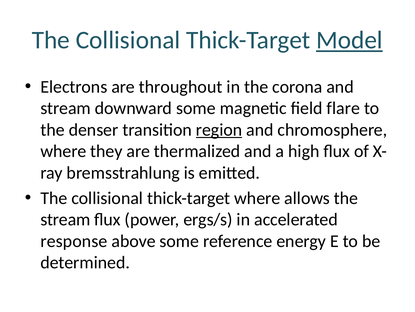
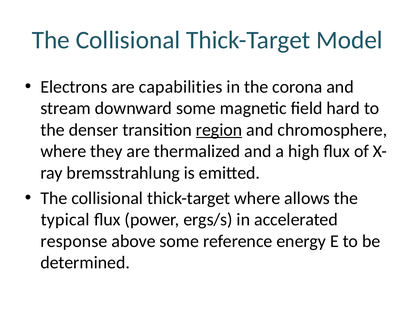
Model underline: present -> none
throughout: throughout -> capabilities
flare: flare -> hard
stream at (65, 219): stream -> typical
